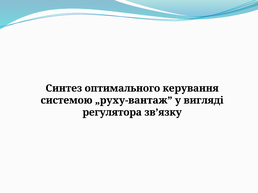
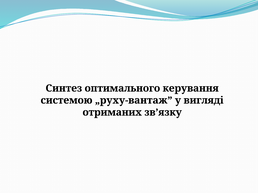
регулятора: регулятора -> отриманих
